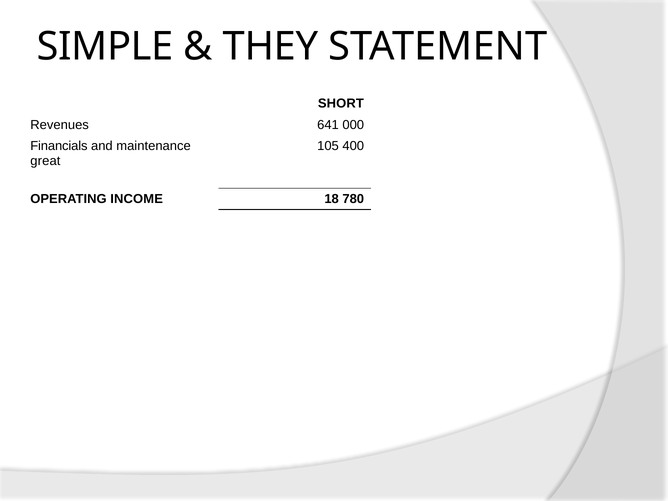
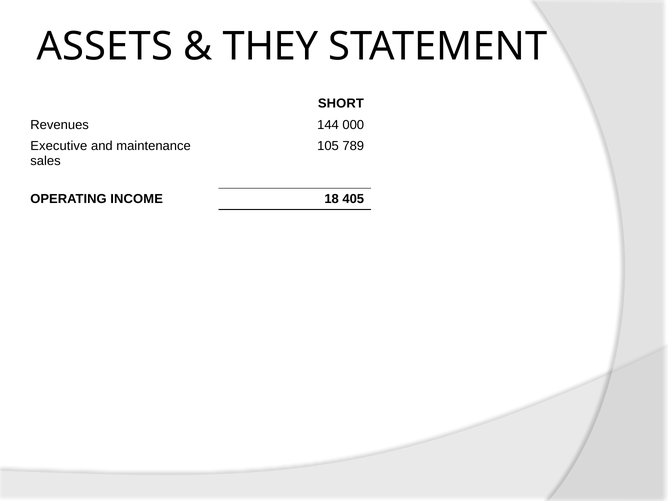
SIMPLE: SIMPLE -> ASSETS
641: 641 -> 144
Financials: Financials -> Executive
400: 400 -> 789
great: great -> sales
780: 780 -> 405
